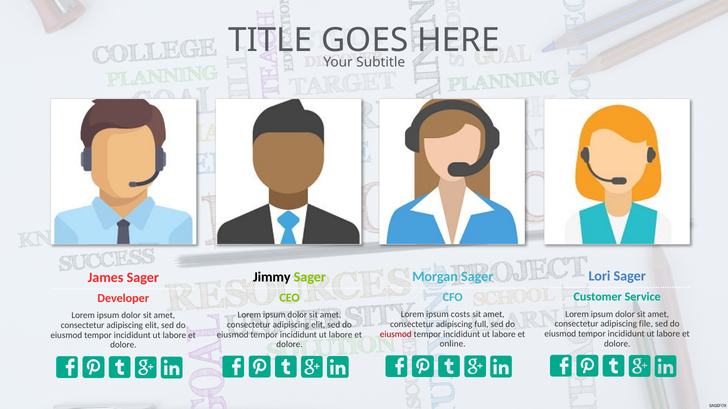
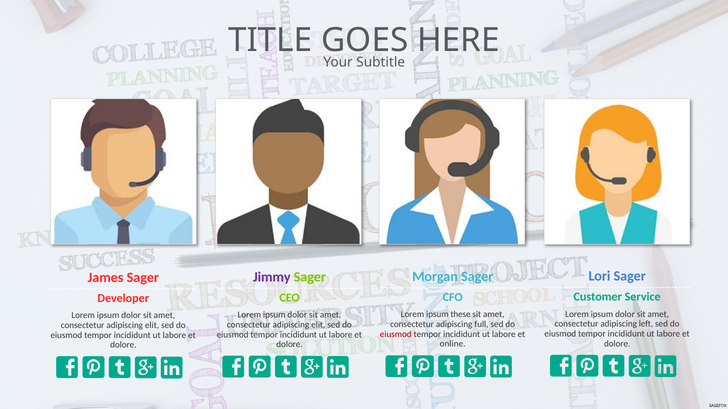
Jimmy colour: black -> purple
costs: costs -> these
file: file -> left
